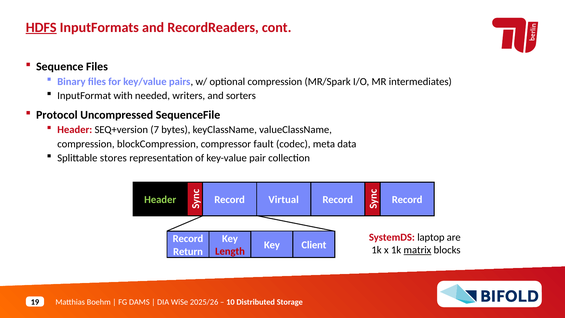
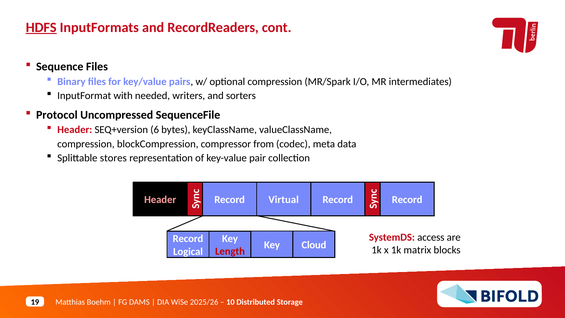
7: 7 -> 6
fault: fault -> from
Header at (160, 200) colour: light green -> pink
laptop: laptop -> access
Client: Client -> Cloud
matrix underline: present -> none
Return: Return -> Logical
